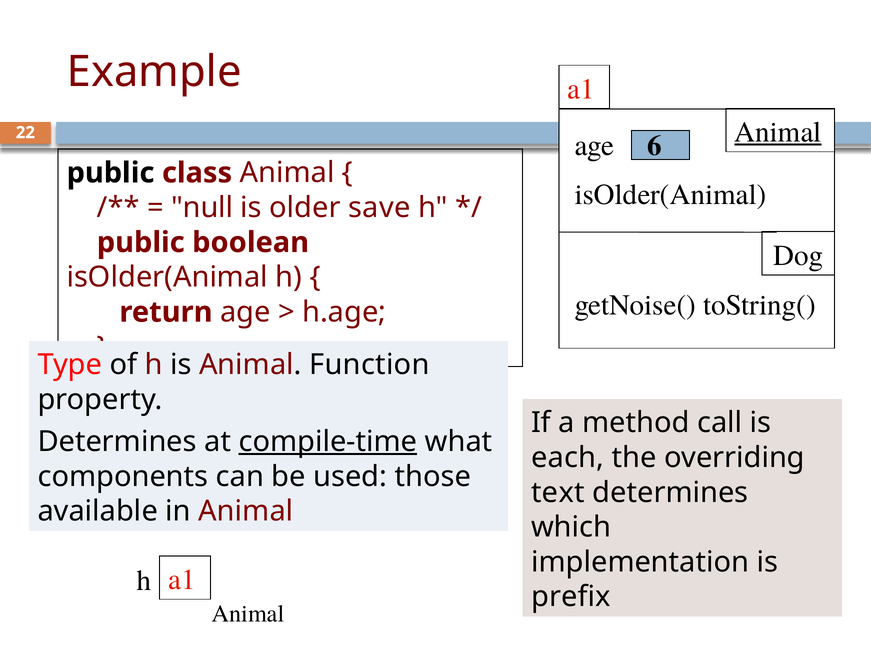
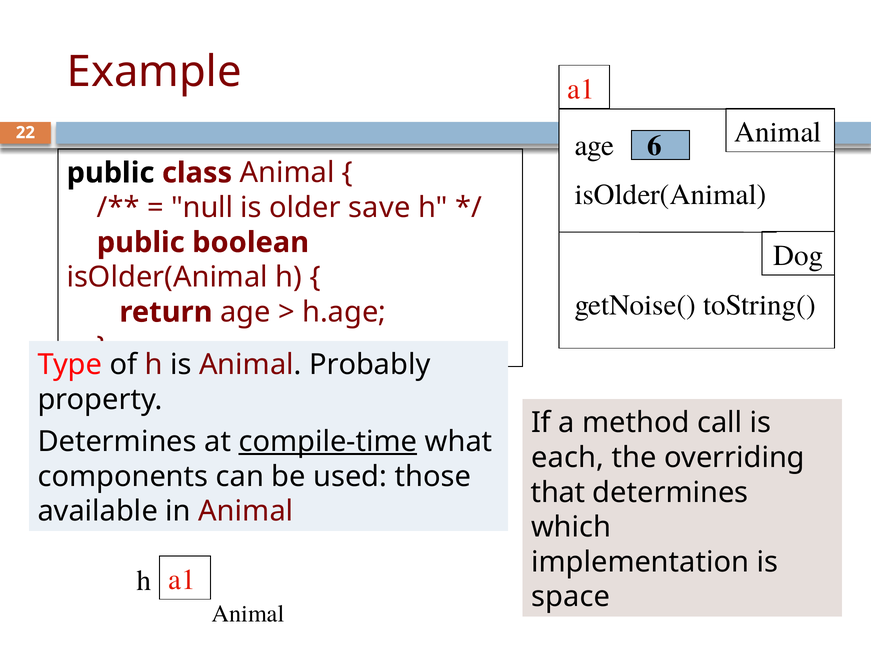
Animal at (778, 132) underline: present -> none
Function: Function -> Probably
text: text -> that
prefix: prefix -> space
